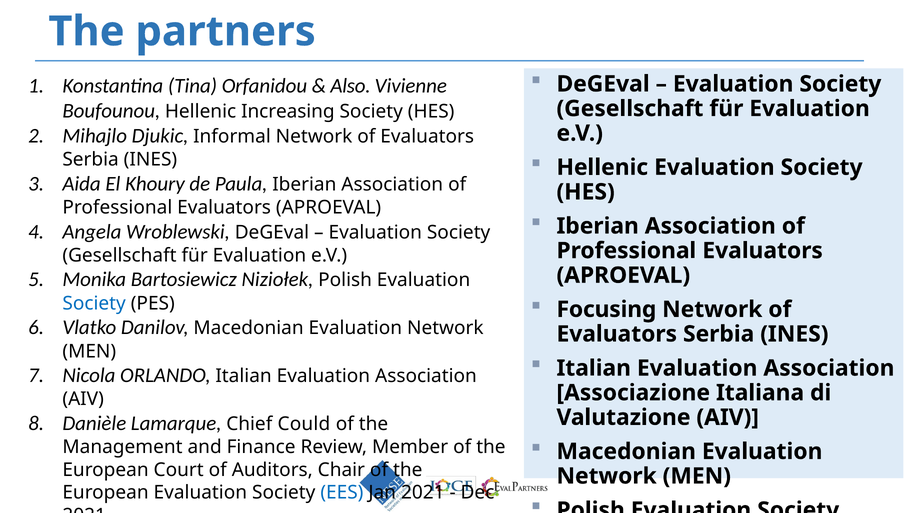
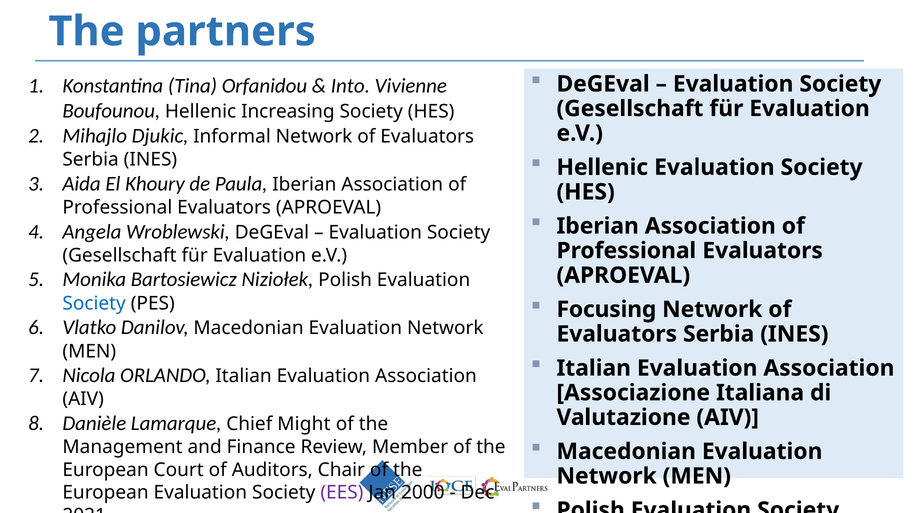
Also: Also -> Into
Could: Could -> Might
EES colour: blue -> purple
Jan 2021: 2021 -> 2000
